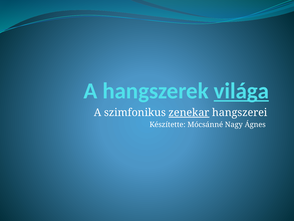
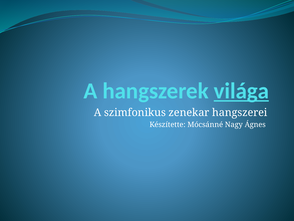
zenekar underline: present -> none
